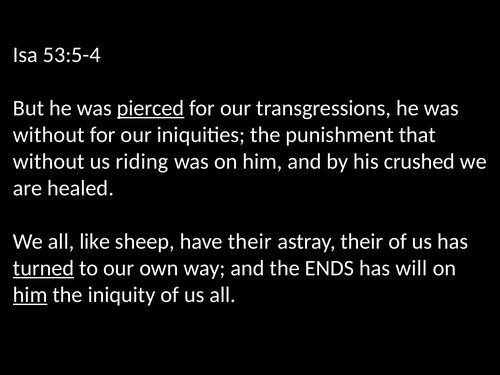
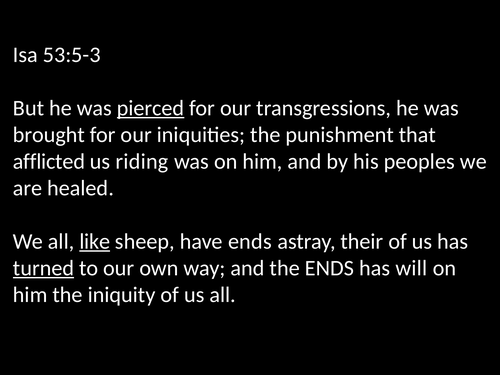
53:5-4: 53:5-4 -> 53:5-3
without at (49, 135): without -> brought
without at (49, 161): without -> afflicted
crushed: crushed -> peoples
like underline: none -> present
have their: their -> ends
him at (30, 295) underline: present -> none
